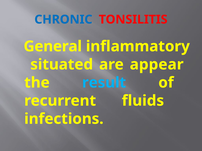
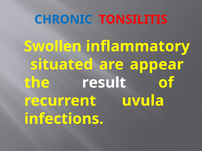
General: General -> Swollen
result colour: light blue -> white
fluids: fluids -> uvula
